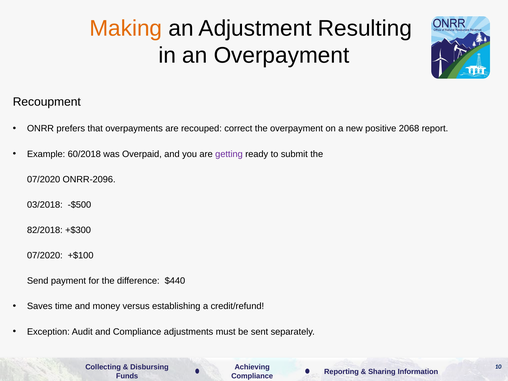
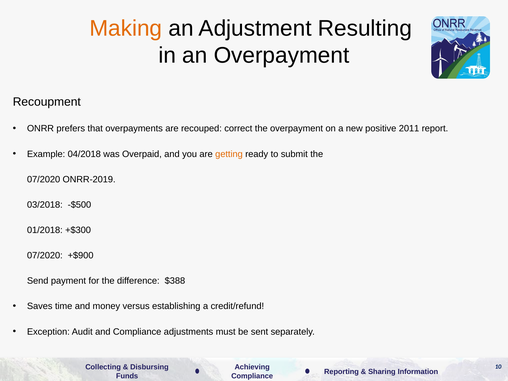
2068: 2068 -> 2011
60/2018: 60/2018 -> 04/2018
getting colour: purple -> orange
ONRR-2096: ONRR-2096 -> ONRR-2019
82/2018: 82/2018 -> 01/2018
+$100: +$100 -> +$900
$440: $440 -> $388
